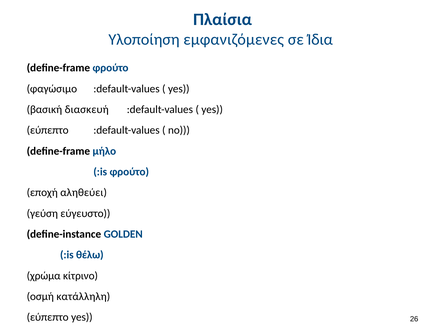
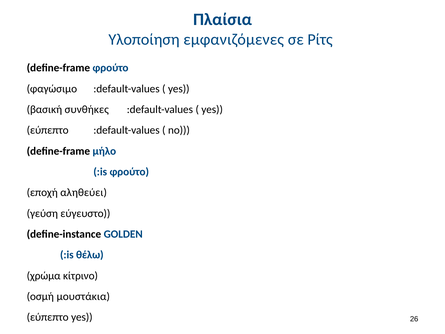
Ίδια: Ίδια -> Ρίτς
διασκευή: διασκευή -> συνθήκες
κατάλληλη: κατάλληλη -> μουστάκια
